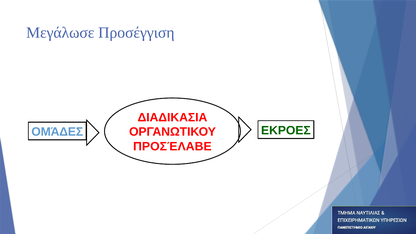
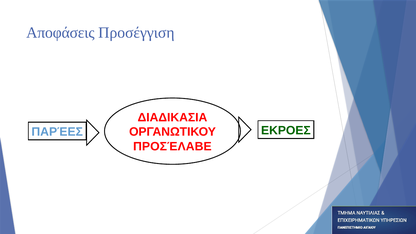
Μεγάλωσε: Μεγάλωσε -> Αποφάσεις
ΟΜΆΔΕΣ: ΟΜΆΔΕΣ -> ΠΑΡΈΕΣ
